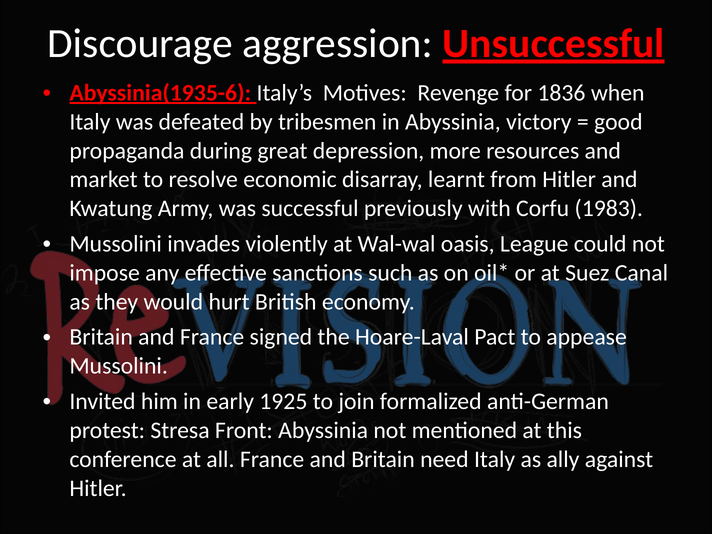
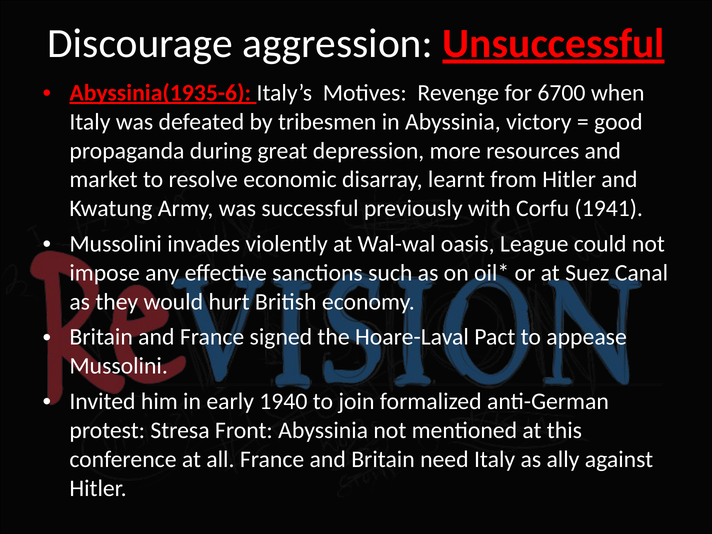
1836: 1836 -> 6700
1983: 1983 -> 1941
1925: 1925 -> 1940
